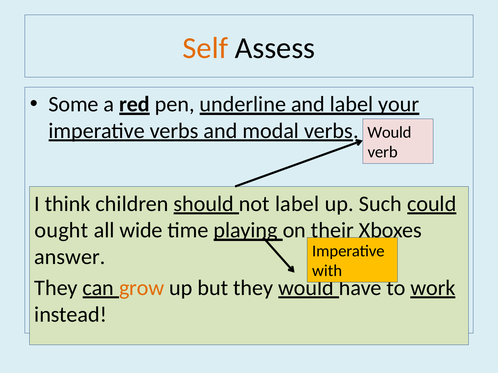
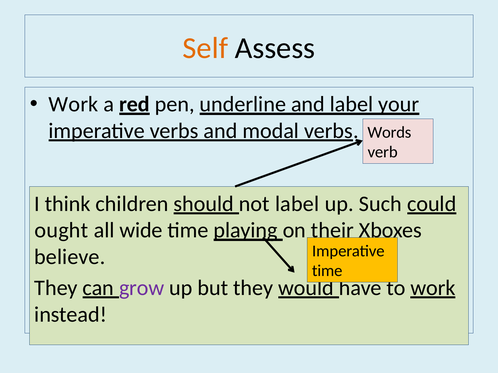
Some at (74, 104): Some -> Work
Would at (389, 132): Would -> Words
answer: answer -> believe
with at (327, 271): with -> time
grow colour: orange -> purple
